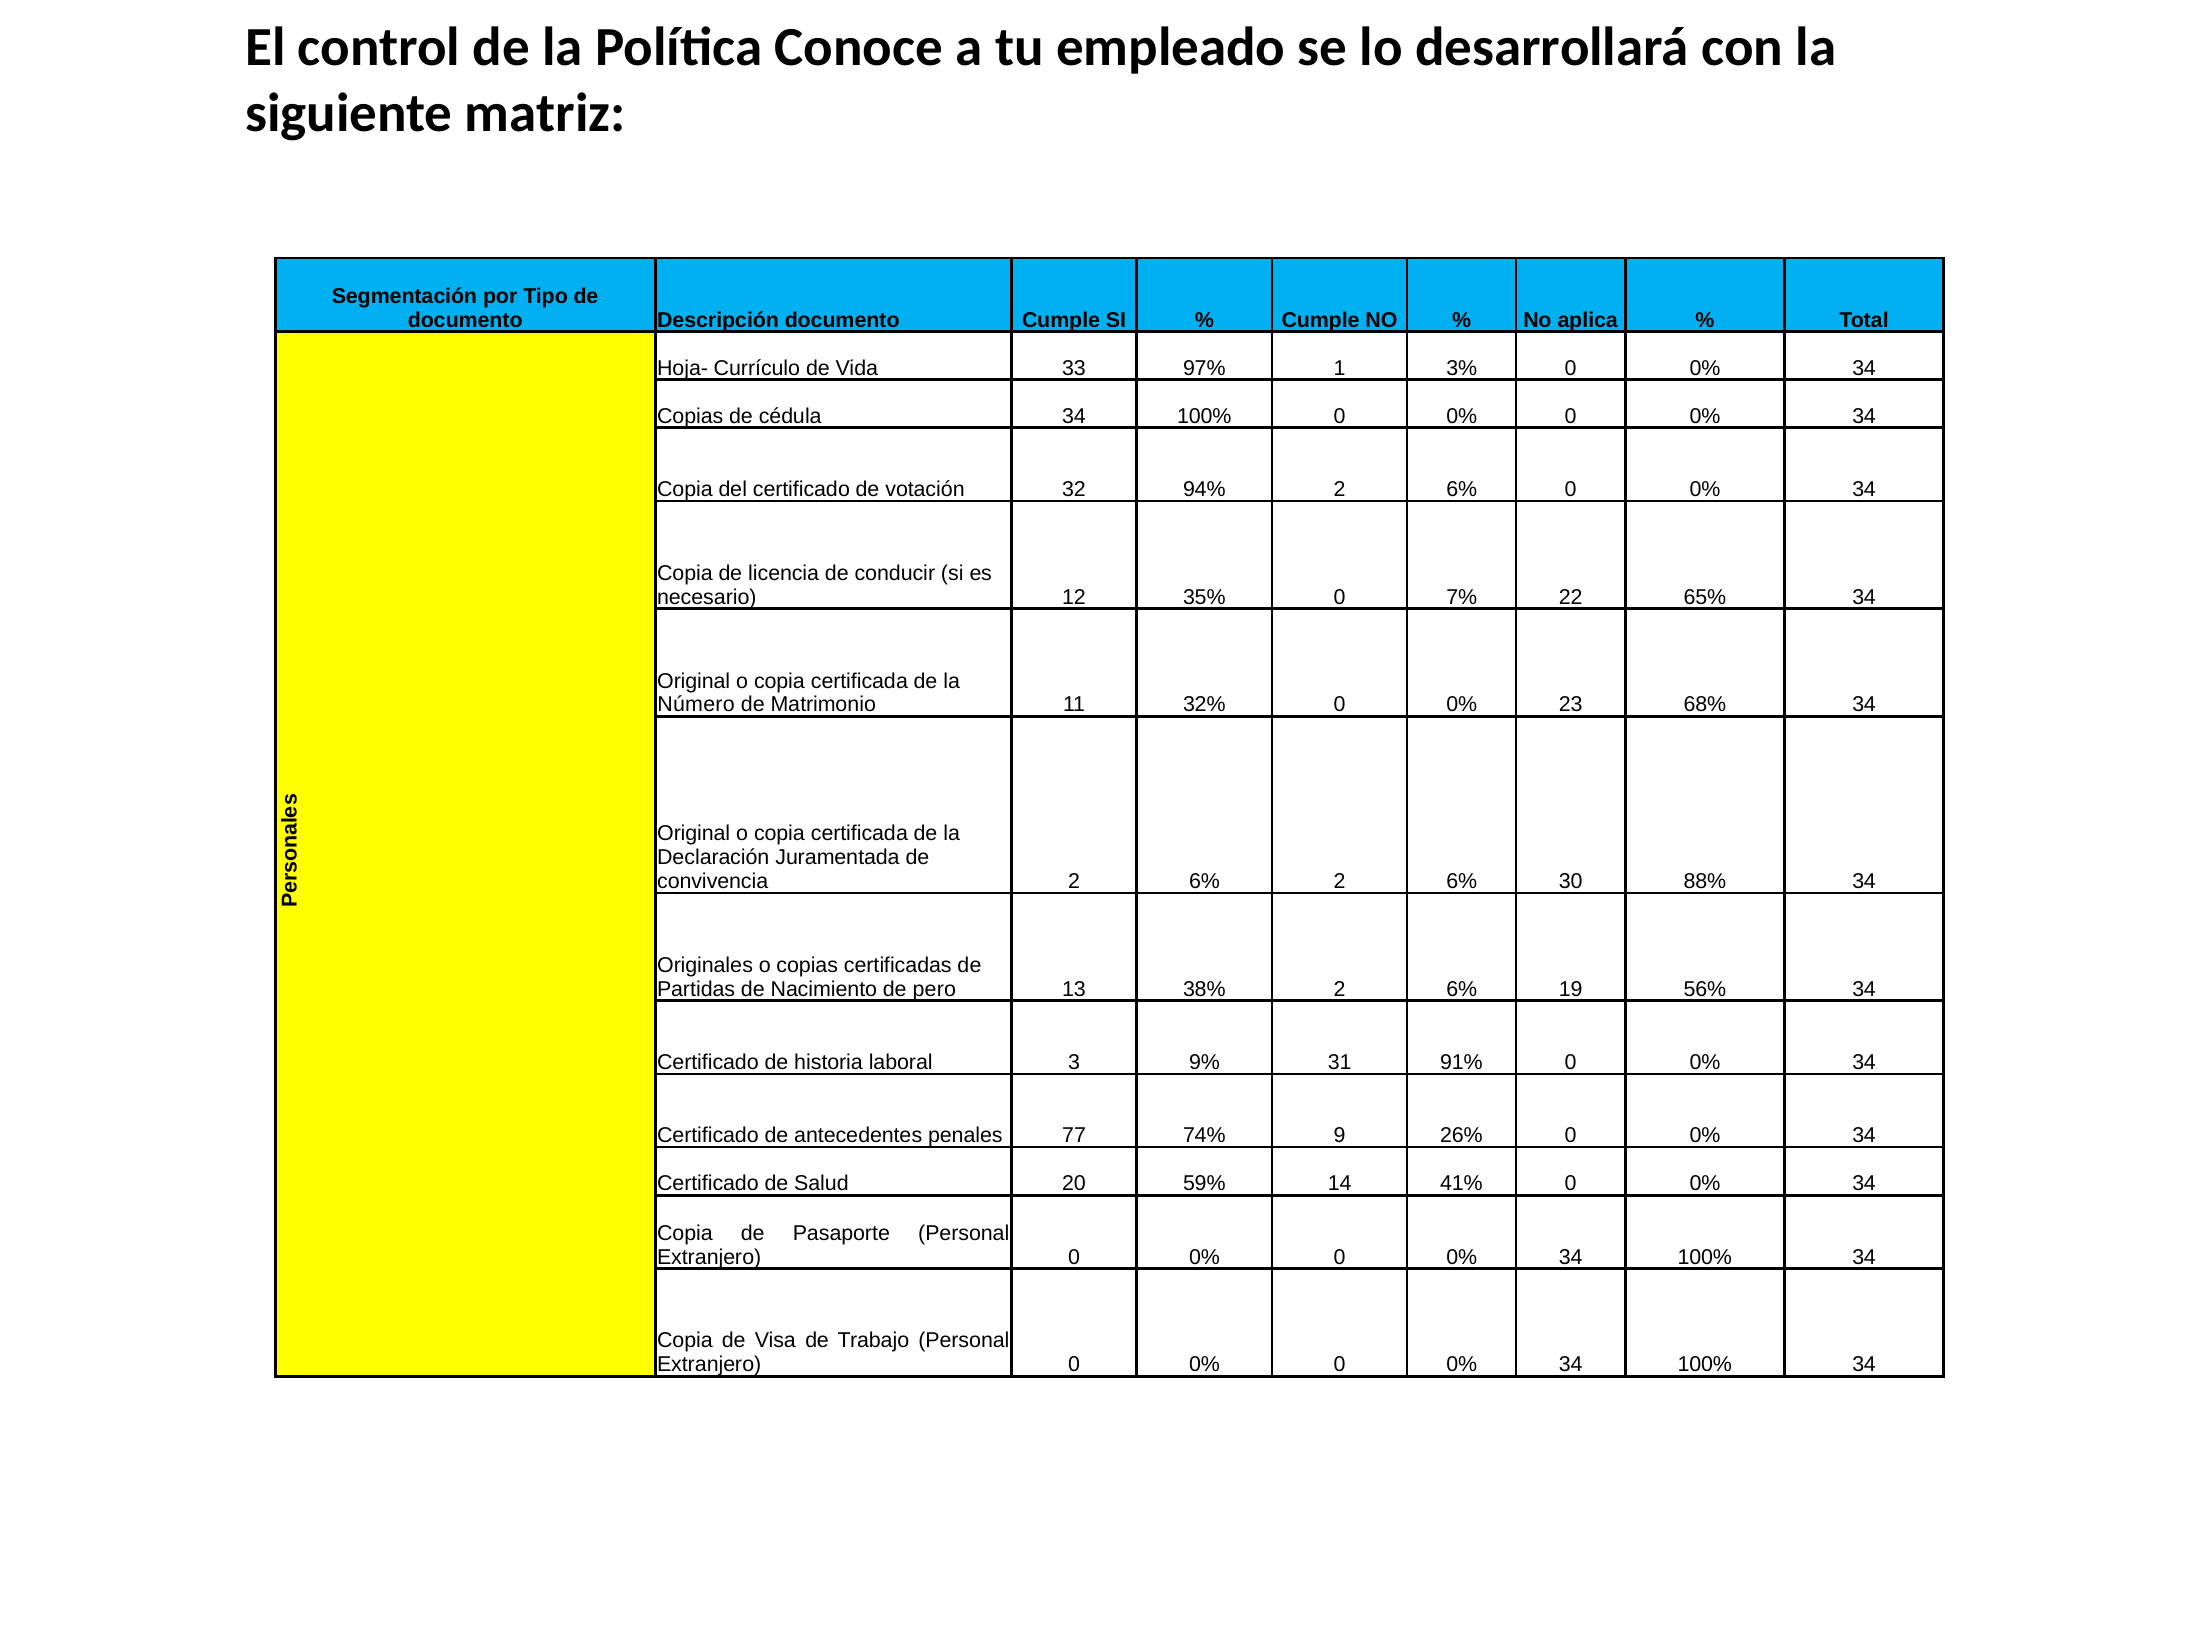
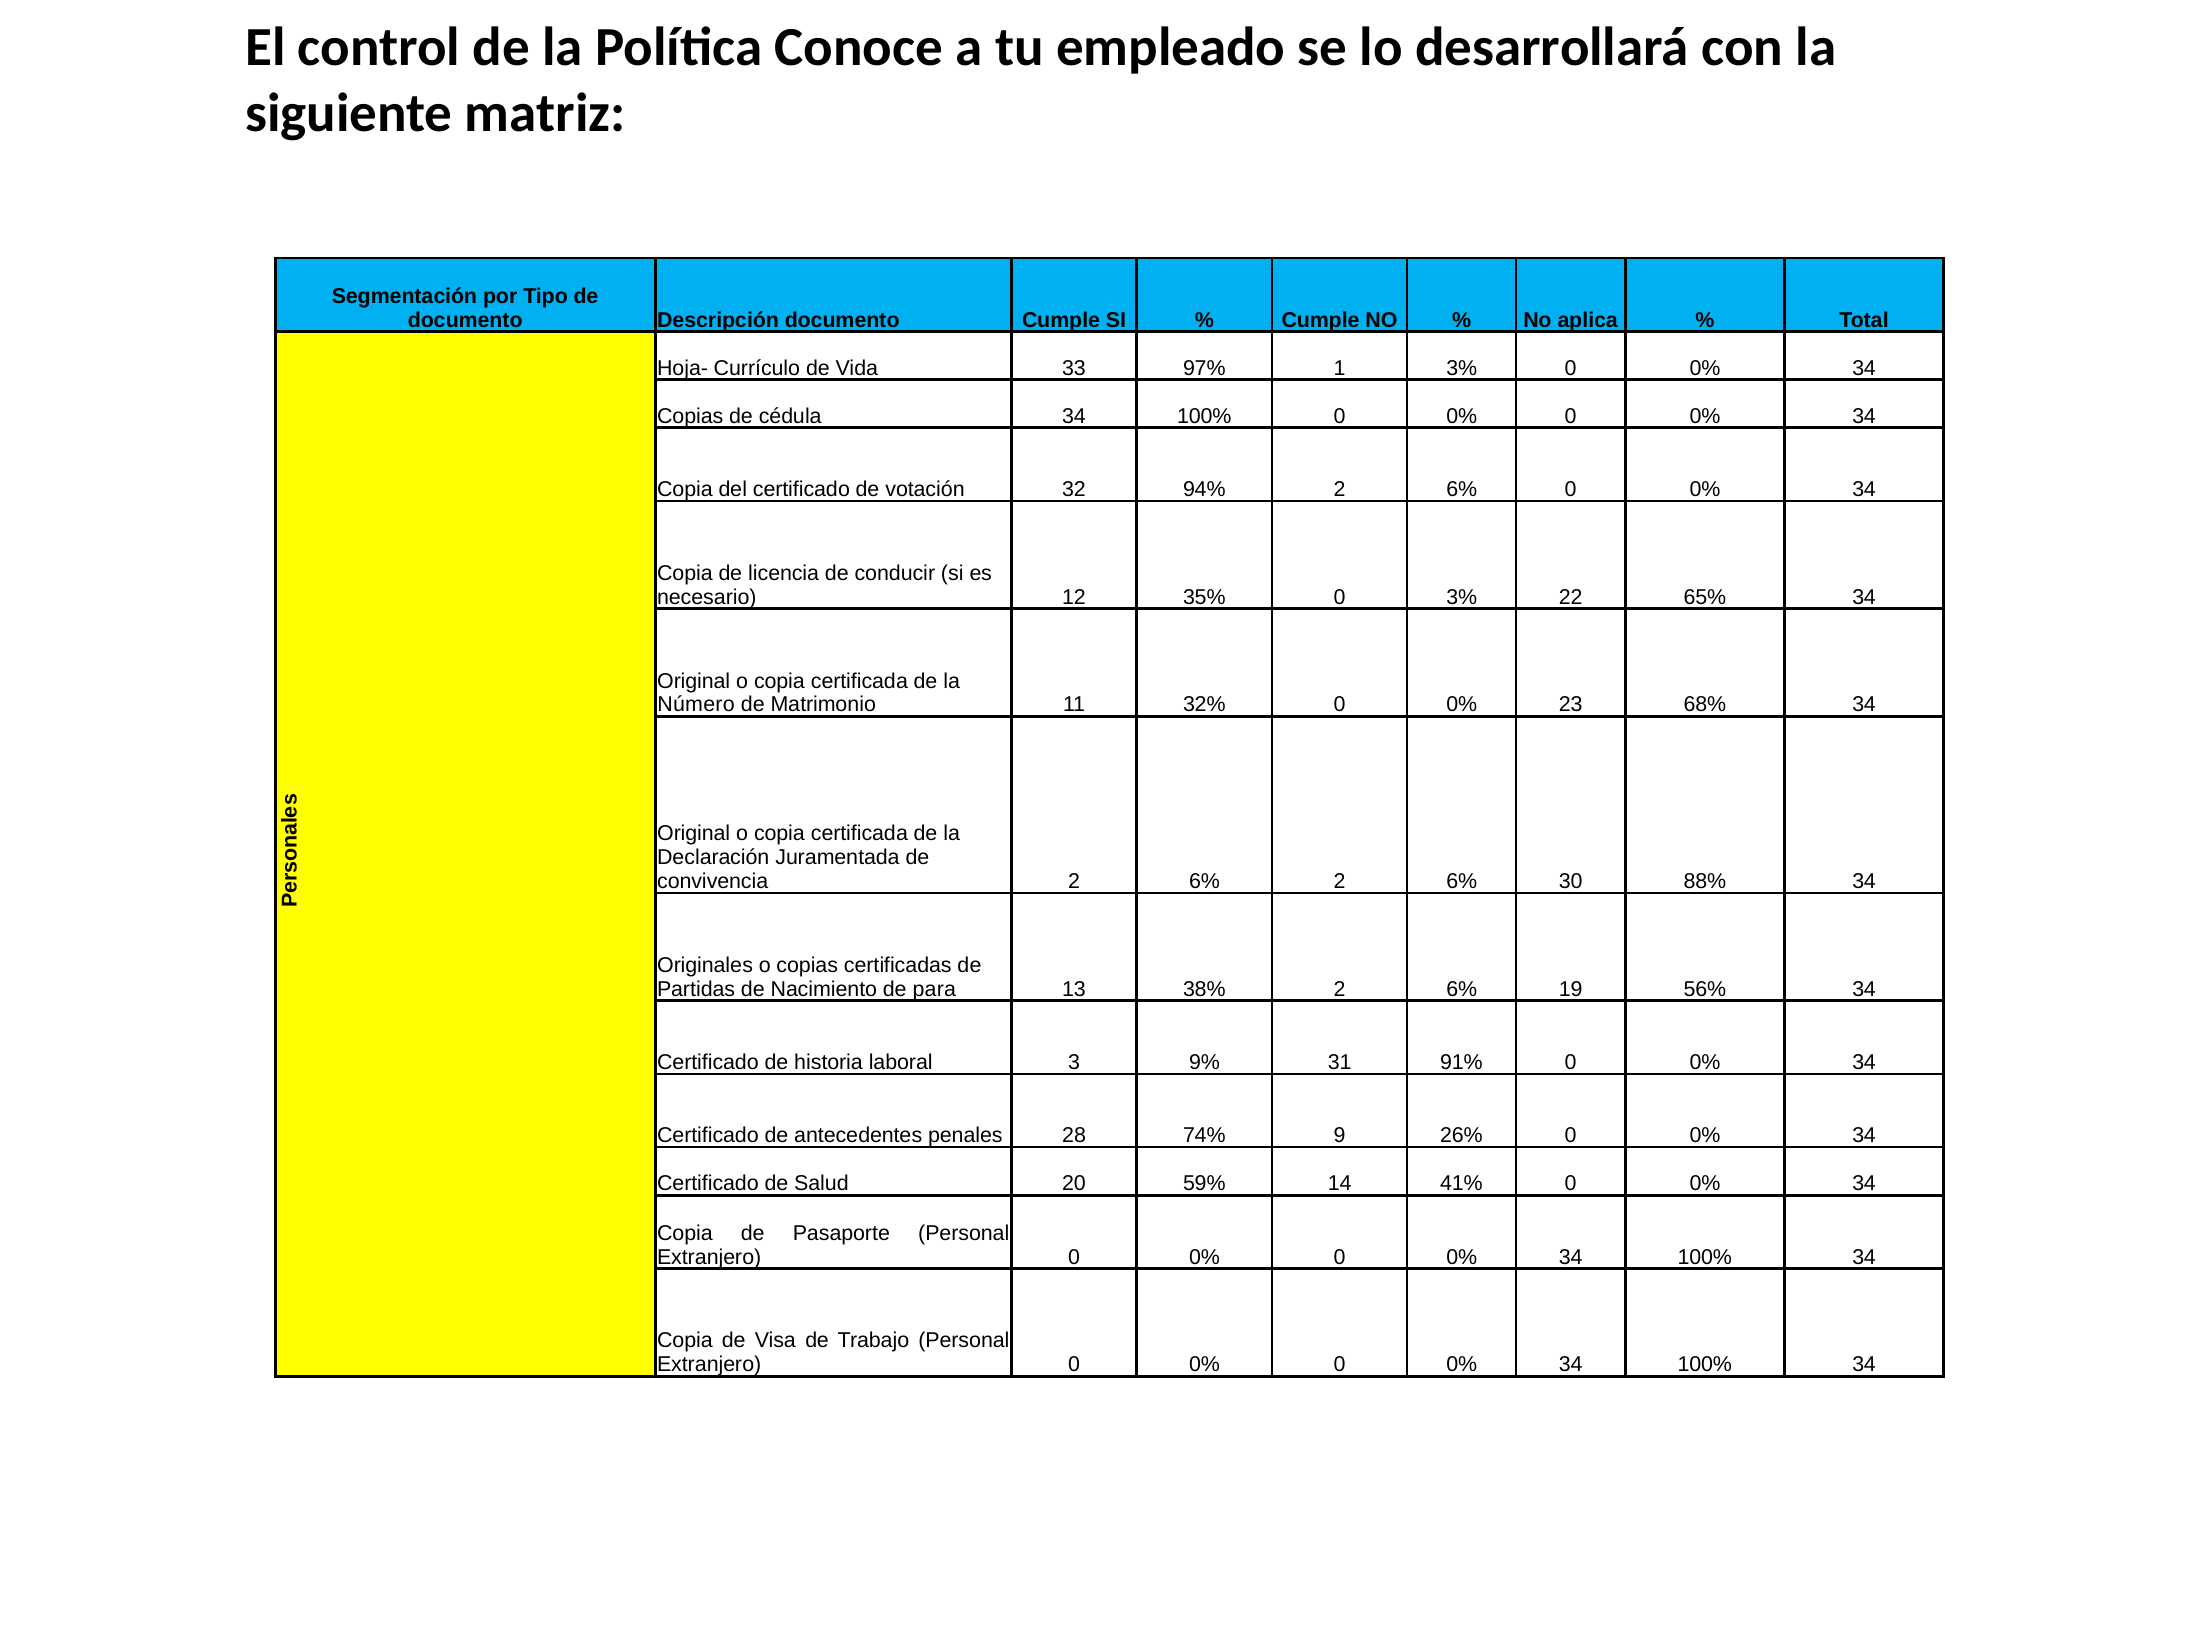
0 7%: 7% -> 3%
pero: pero -> para
77: 77 -> 28
